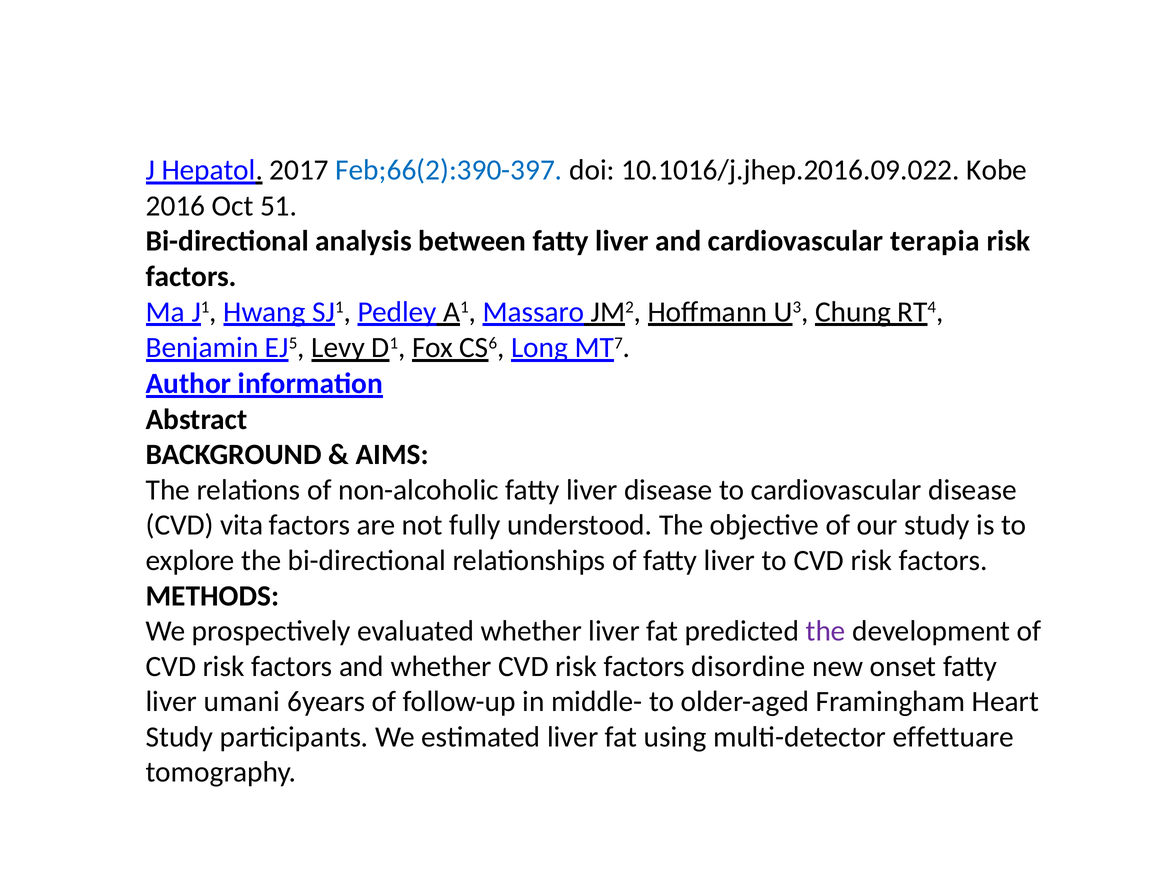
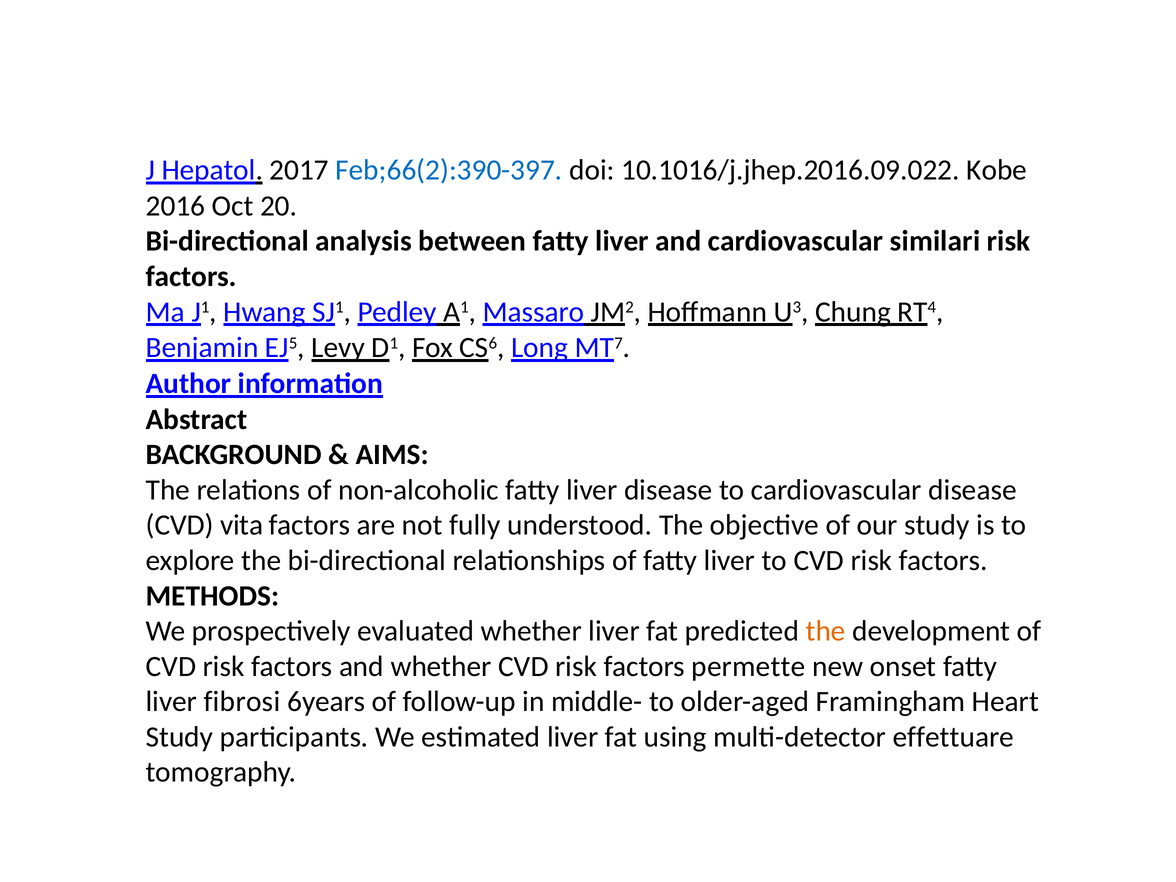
51: 51 -> 20
terapia: terapia -> similari
the at (826, 631) colour: purple -> orange
disordine: disordine -> permette
umani: umani -> fibrosi
